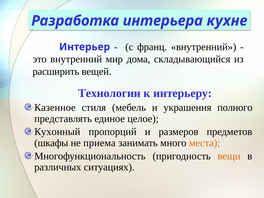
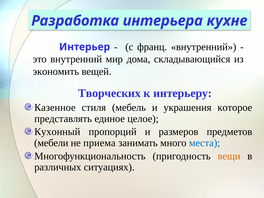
расширить: расширить -> экономить
Технологии: Технологии -> Творческих
полного: полного -> которое
шкафы: шкафы -> мебели
места colour: orange -> blue
